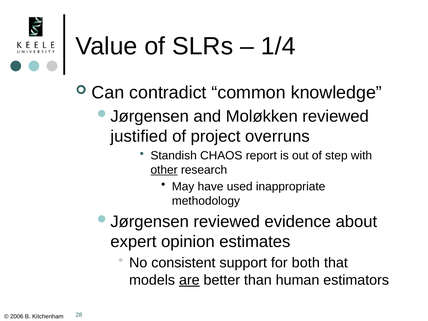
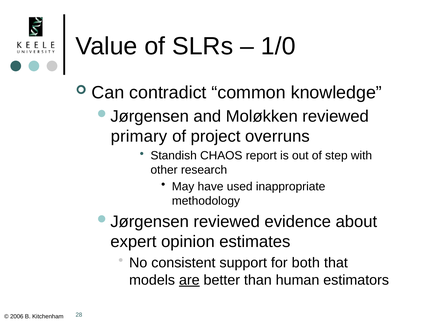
1/4: 1/4 -> 1/0
justified: justified -> primary
other underline: present -> none
